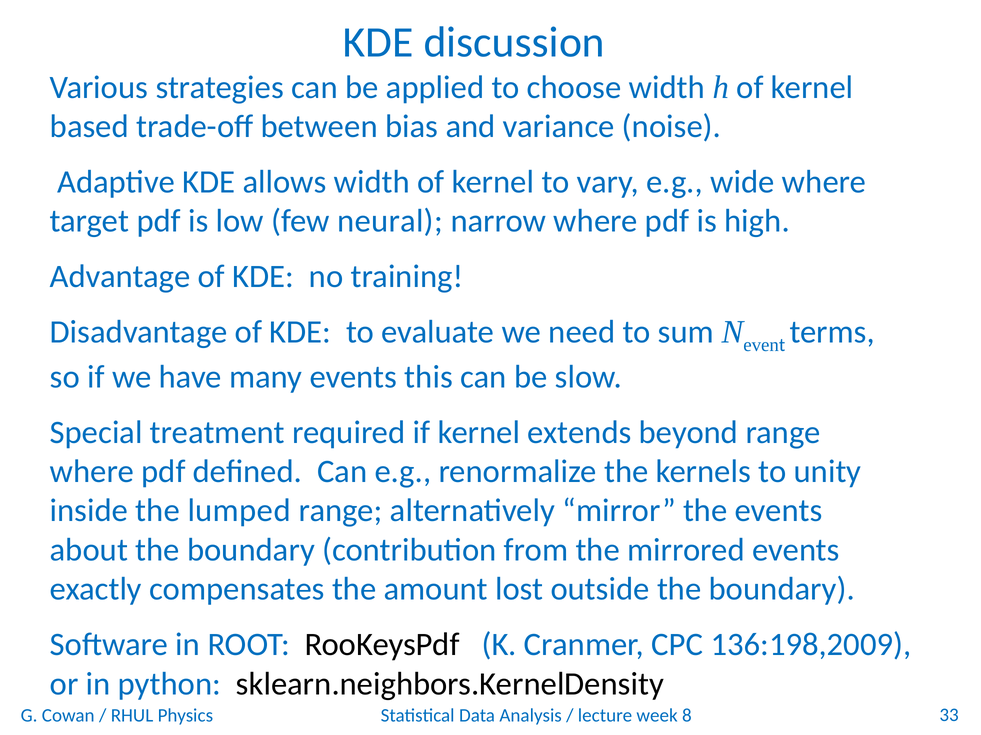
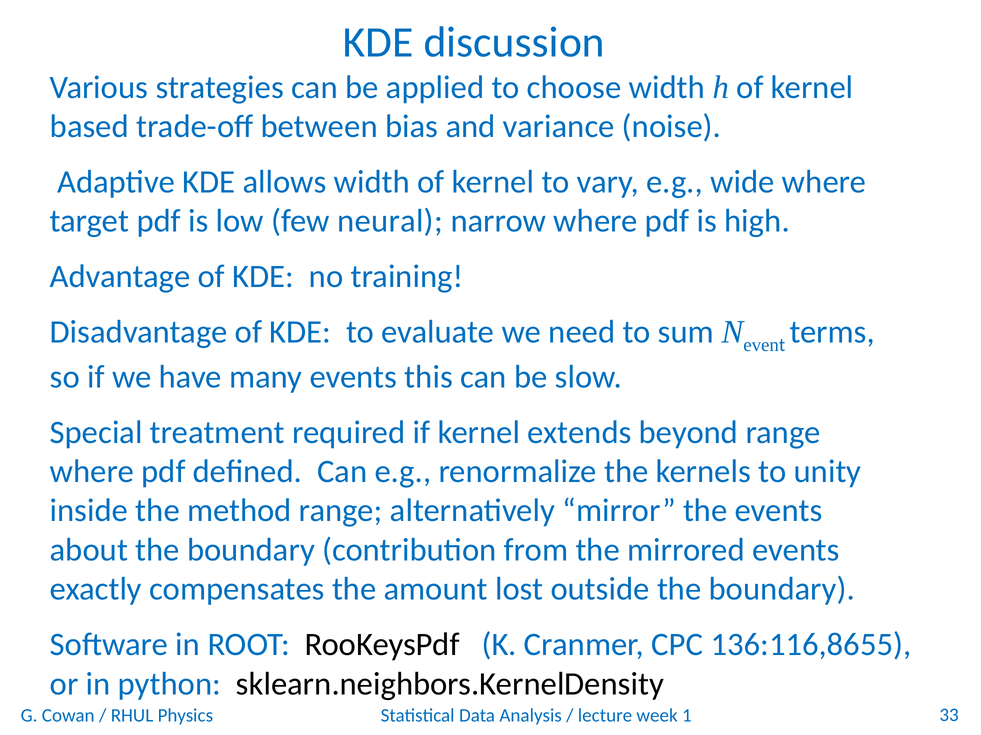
lumped: lumped -> method
136:198,2009: 136:198,2009 -> 136:116,8655
8: 8 -> 1
